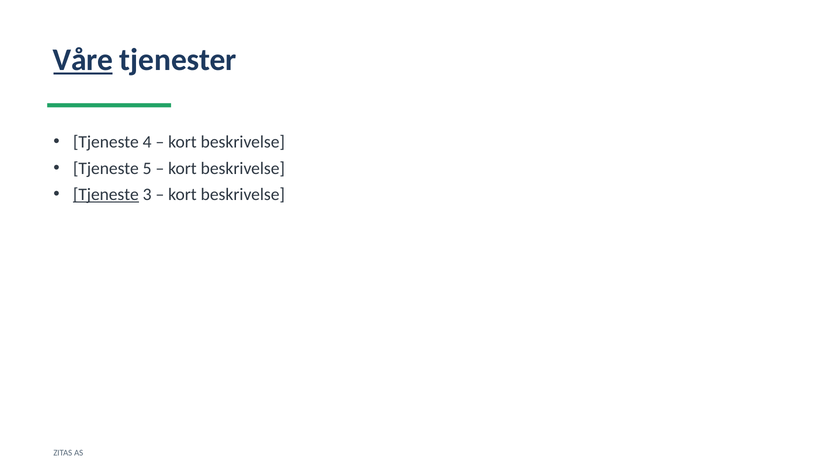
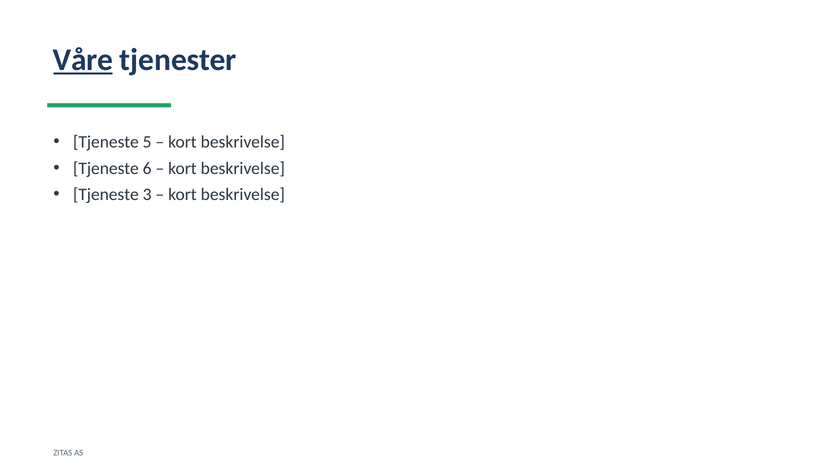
4: 4 -> 5
5: 5 -> 6
Tjeneste at (106, 195) underline: present -> none
